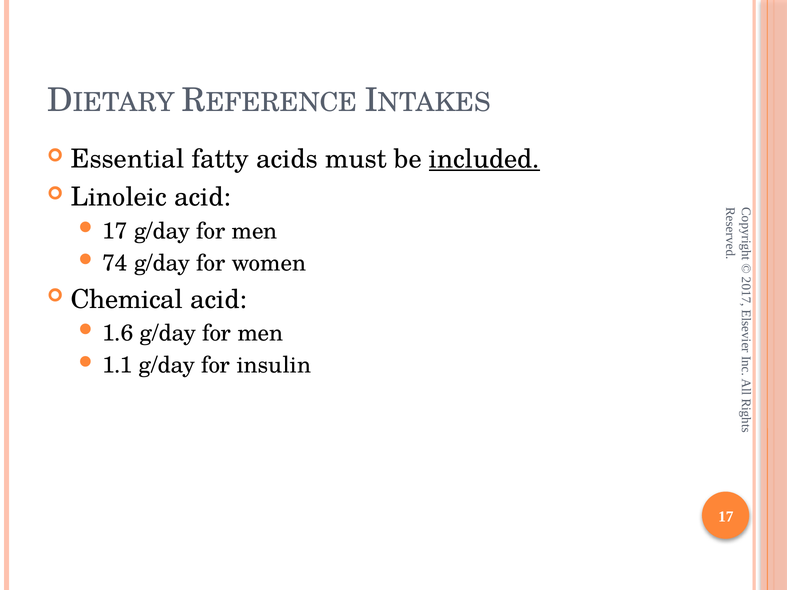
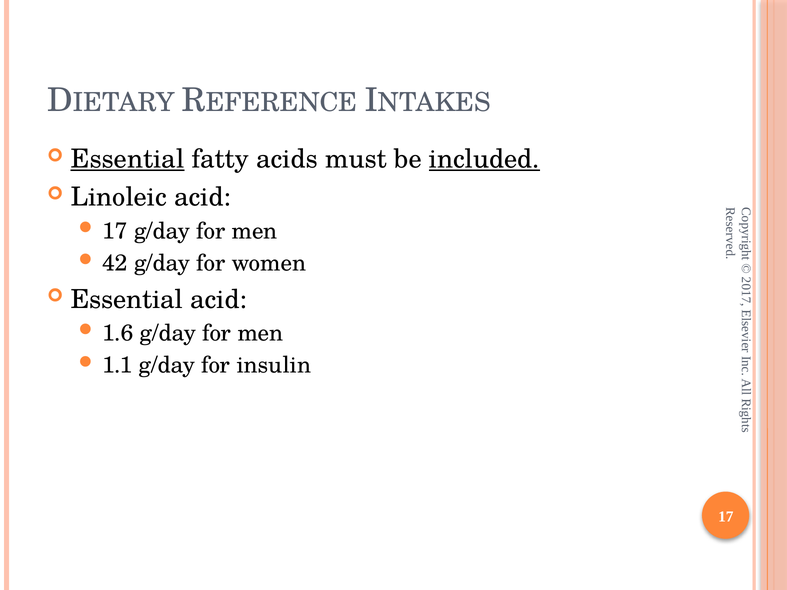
Essential at (128, 159) underline: none -> present
74: 74 -> 42
Chemical at (127, 300): Chemical -> Essential
